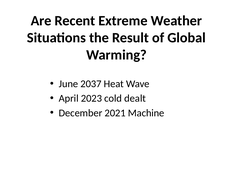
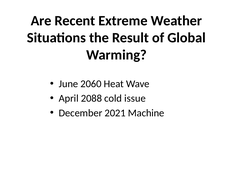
2037: 2037 -> 2060
2023: 2023 -> 2088
dealt: dealt -> issue
